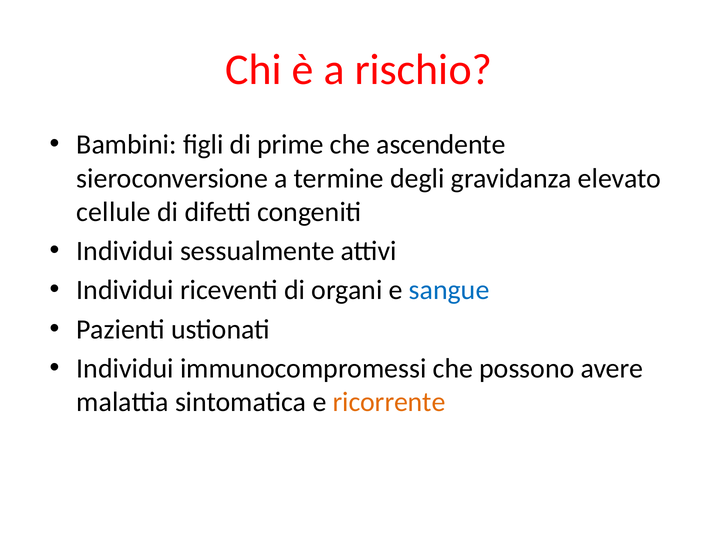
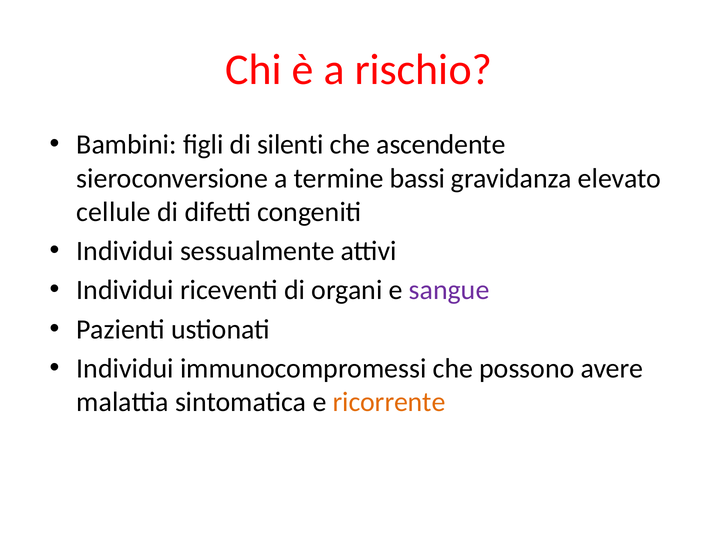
prime: prime -> silenti
degli: degli -> bassi
sangue colour: blue -> purple
